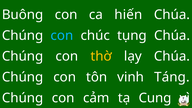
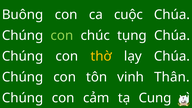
hiến: hiến -> cuộc
con at (62, 35) colour: light blue -> light green
Táng: Táng -> Thân
